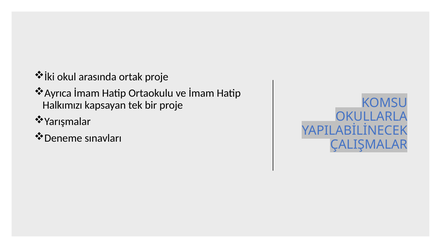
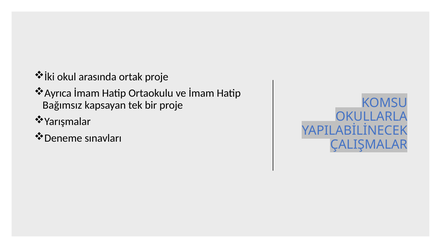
Halkımızı: Halkımızı -> Bağımsız
